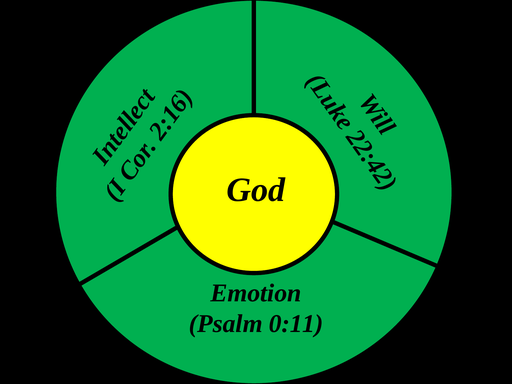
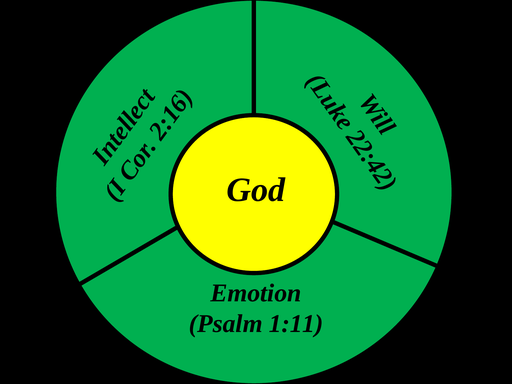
0:11: 0:11 -> 1:11
